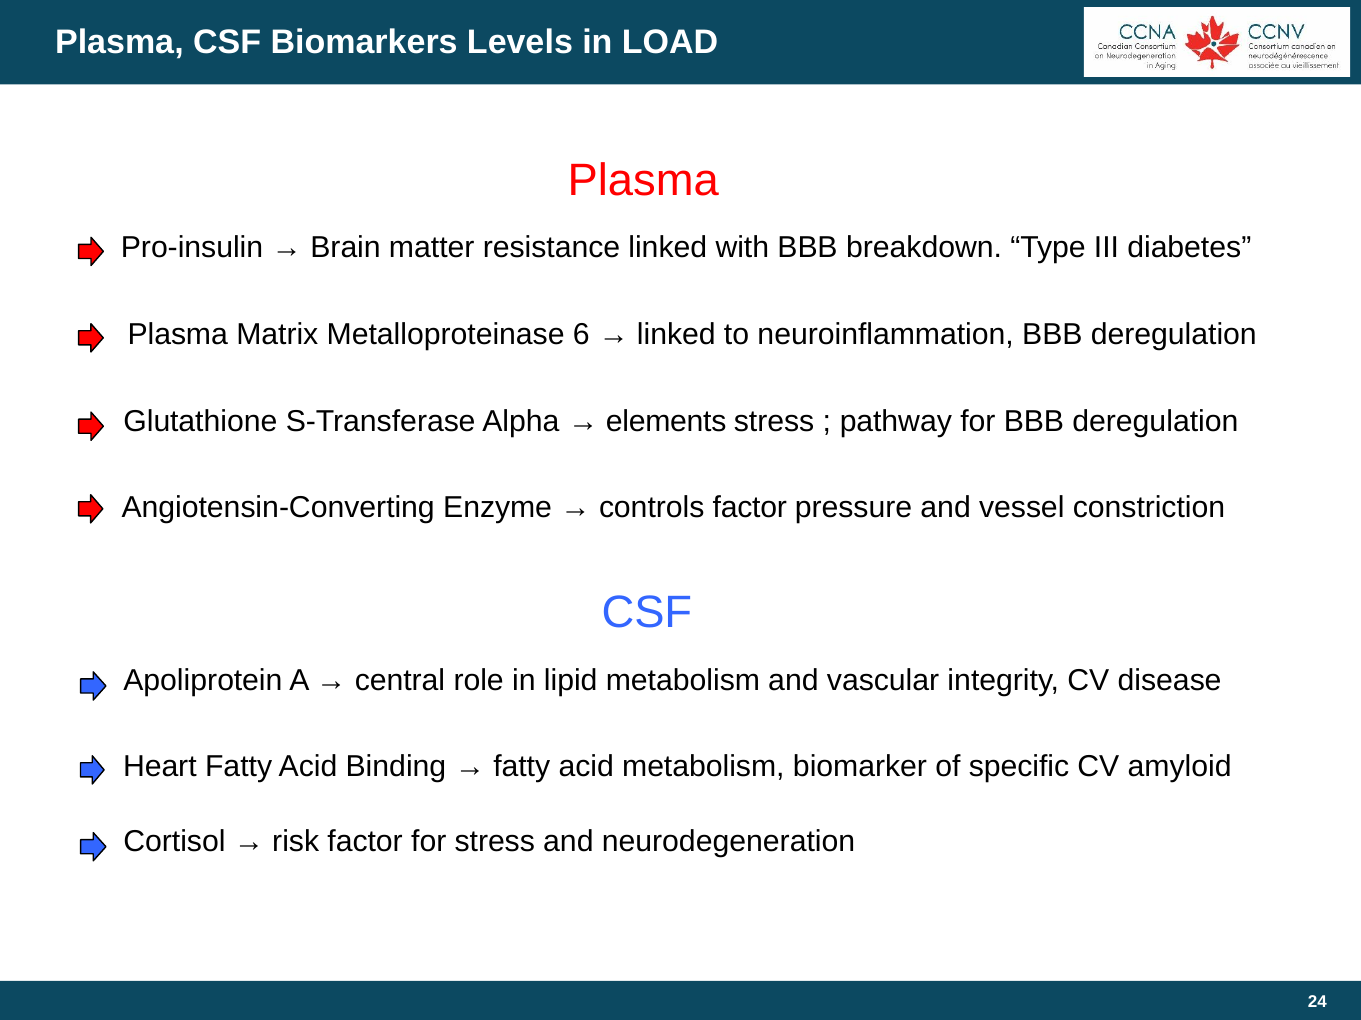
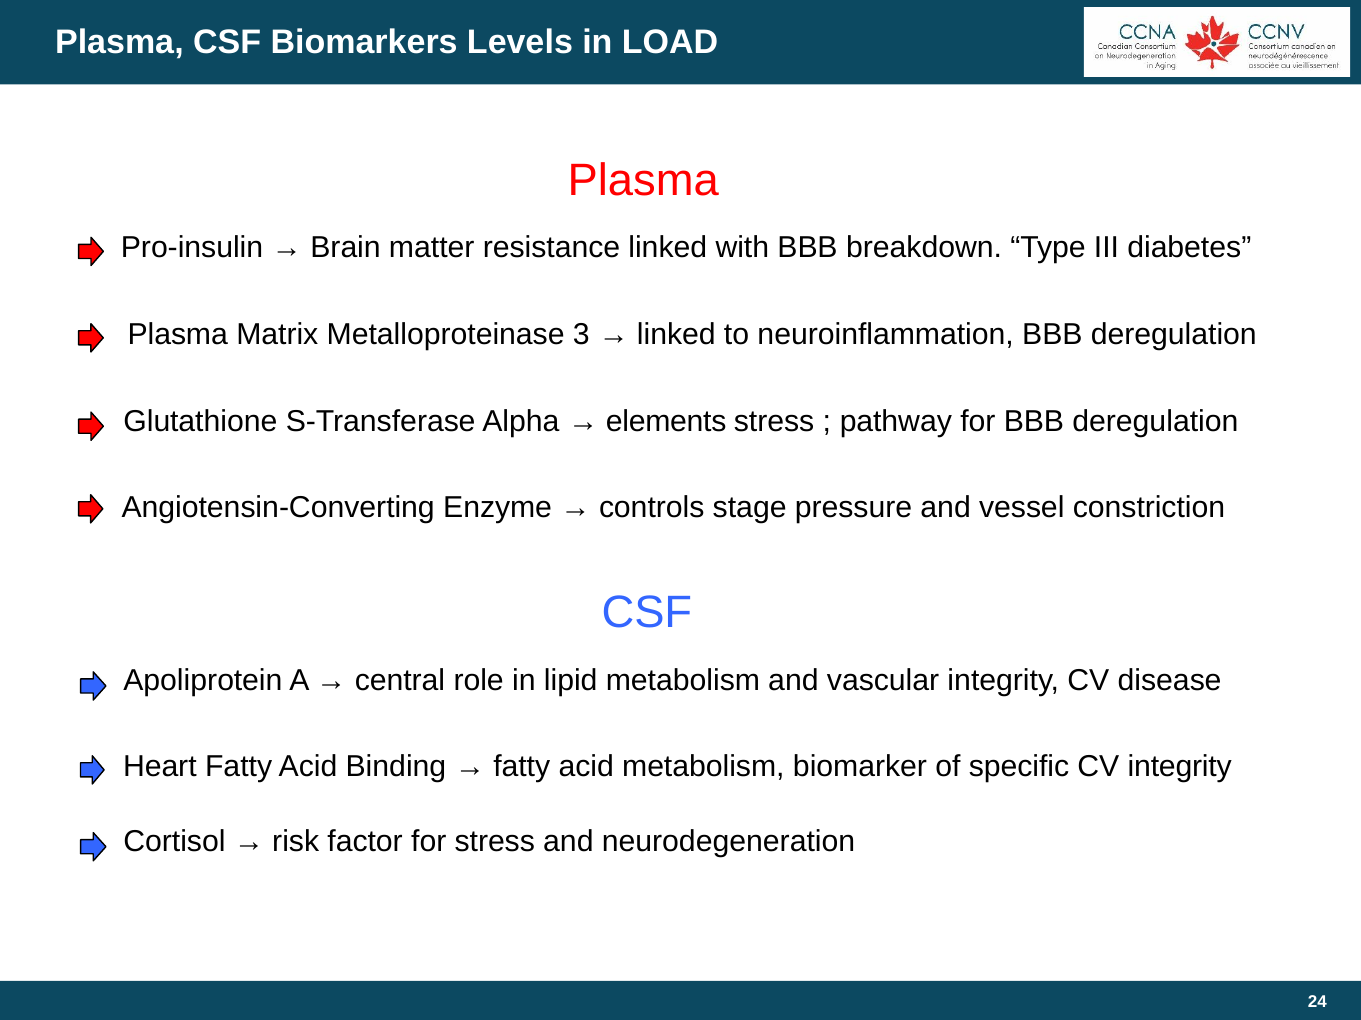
6: 6 -> 3
controls factor: factor -> stage
CV amyloid: amyloid -> integrity
